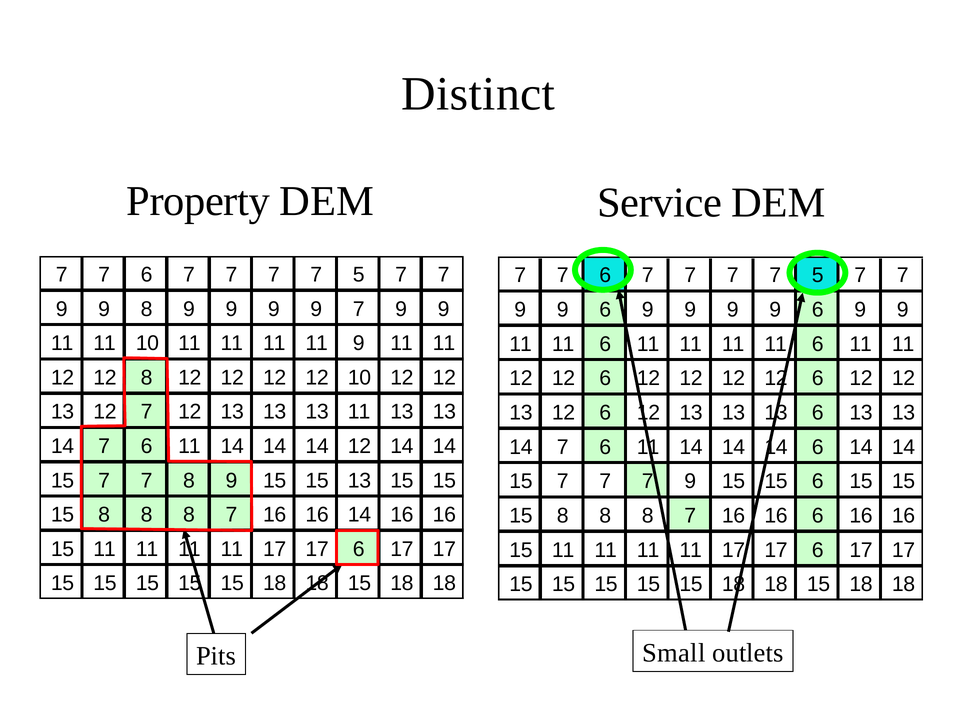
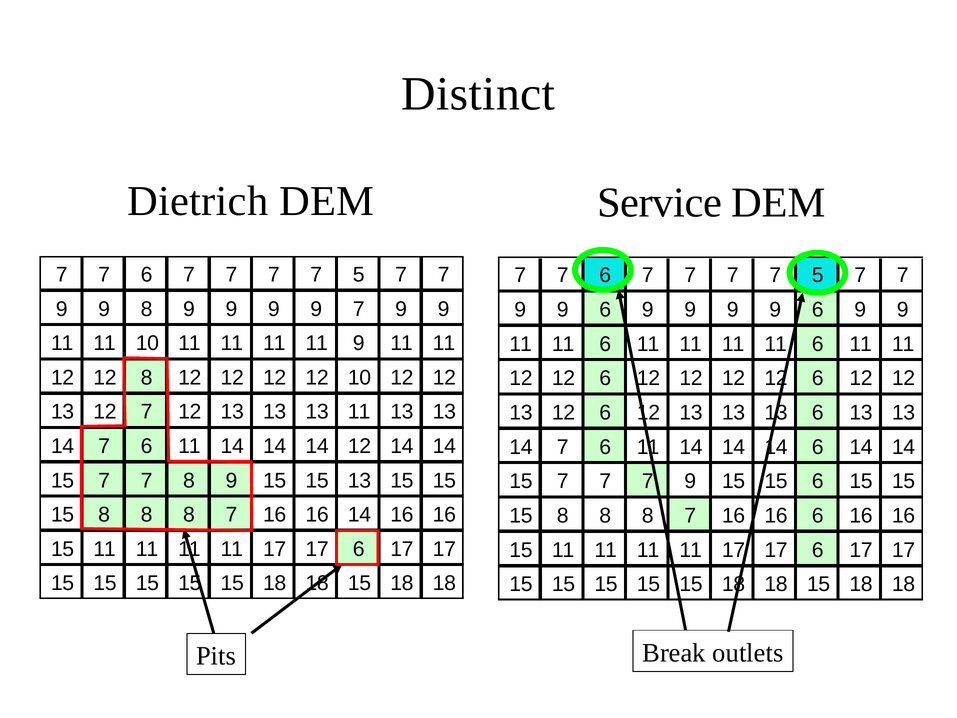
Property: Property -> Dietrich
Small: Small -> Break
